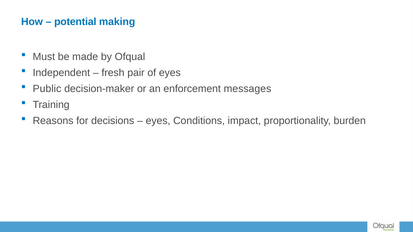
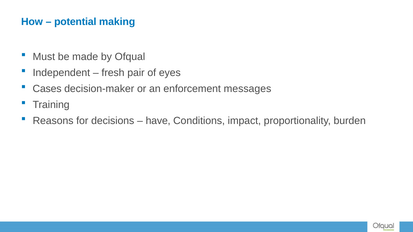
Public: Public -> Cases
eyes at (158, 121): eyes -> have
